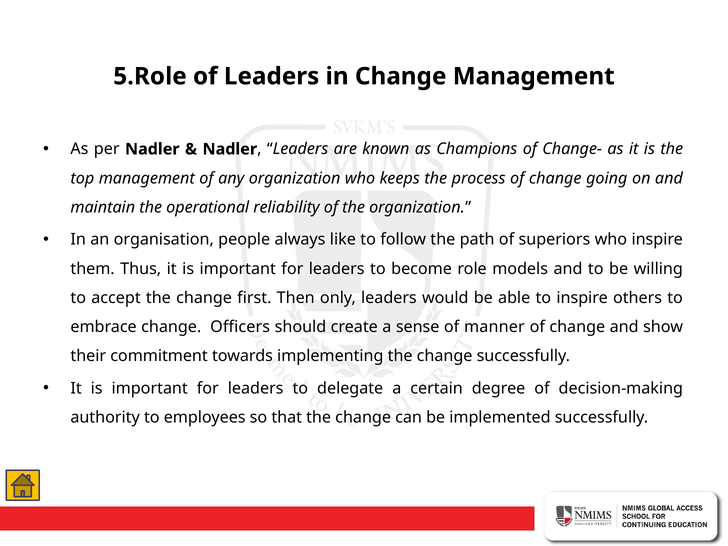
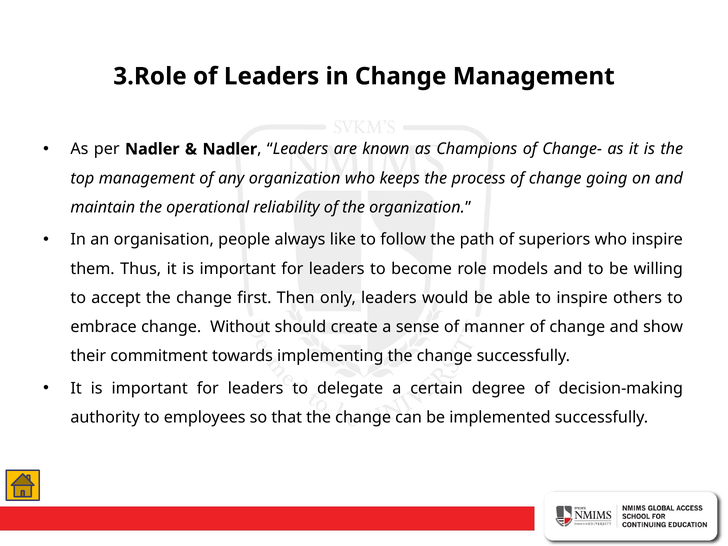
5.Role: 5.Role -> 3.Role
Officers: Officers -> Without
